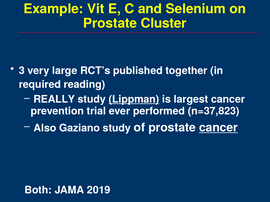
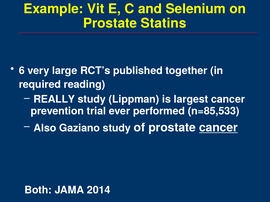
Cluster: Cluster -> Statins
3: 3 -> 6
Lippman underline: present -> none
n=37,823: n=37,823 -> n=85,533
2019: 2019 -> 2014
